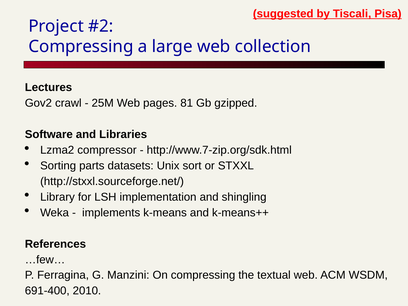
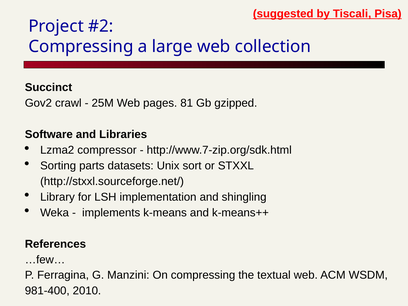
Lectures: Lectures -> Succinct
691-400: 691-400 -> 981-400
